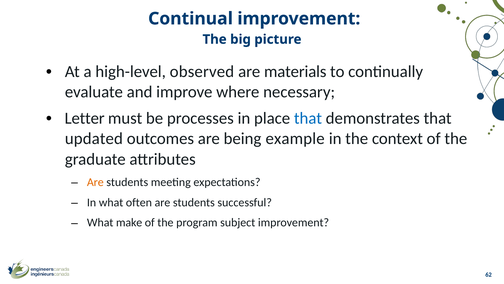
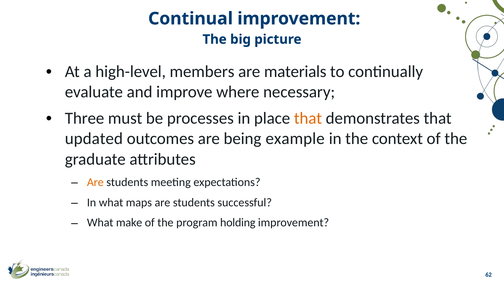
observed: observed -> members
Letter: Letter -> Three
that at (308, 118) colour: blue -> orange
often: often -> maps
subject: subject -> holding
